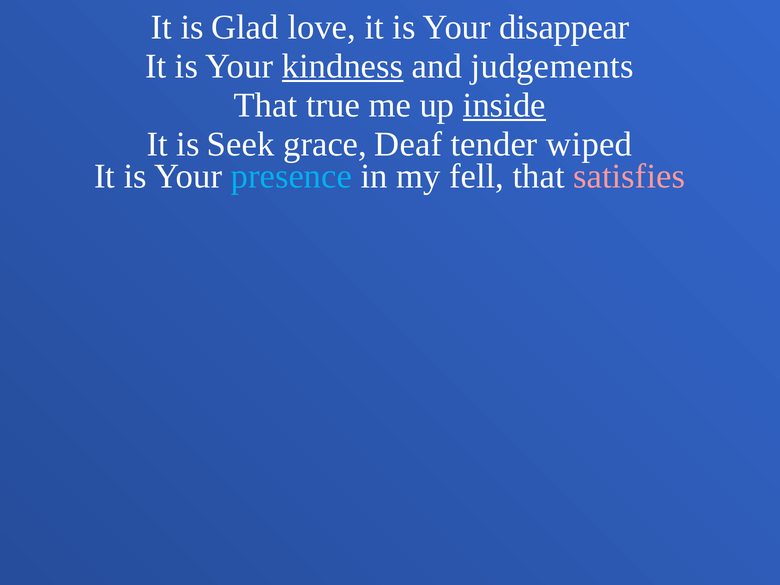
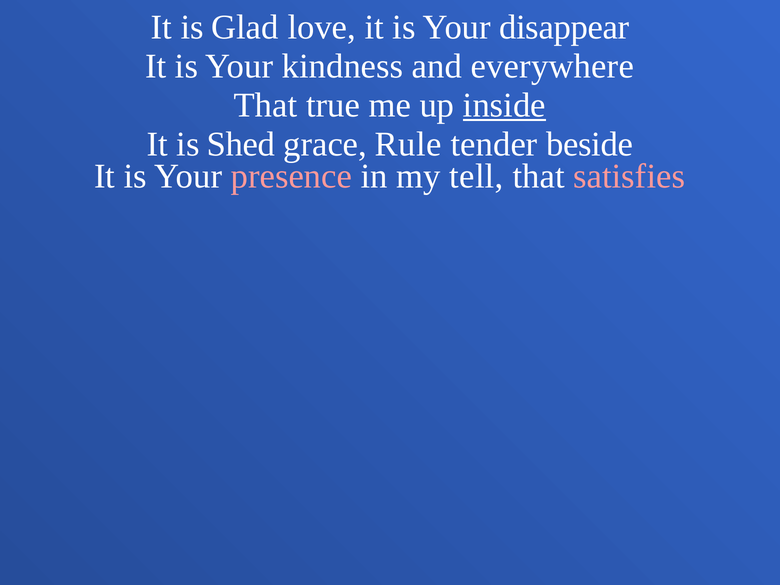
kindness underline: present -> none
judgements: judgements -> everywhere
Seek: Seek -> Shed
Deaf: Deaf -> Rule
wiped: wiped -> beside
presence colour: light blue -> pink
fell: fell -> tell
